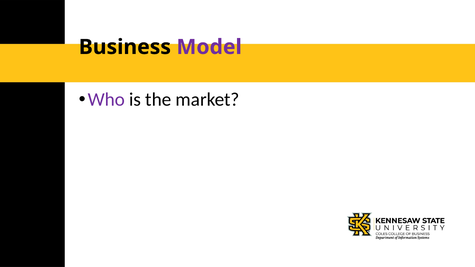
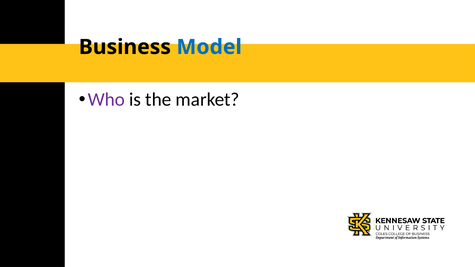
Model colour: purple -> blue
